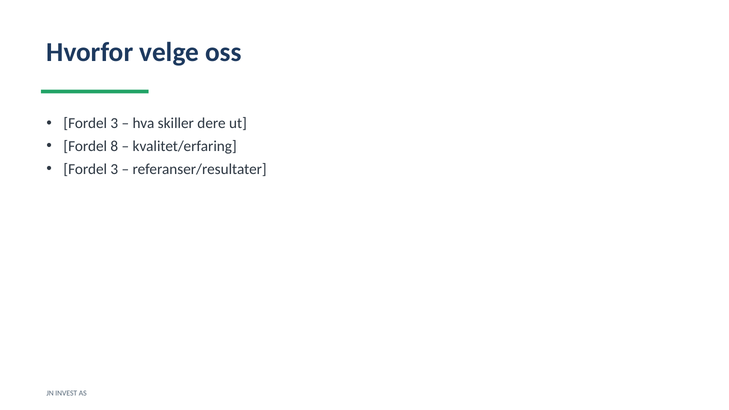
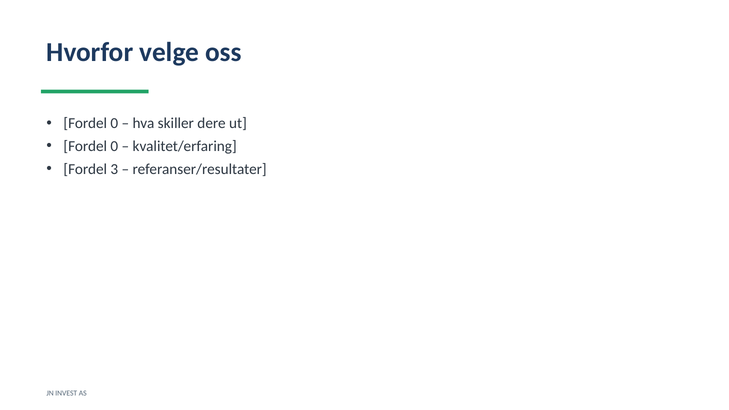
3 at (114, 123): 3 -> 0
8 at (114, 146): 8 -> 0
